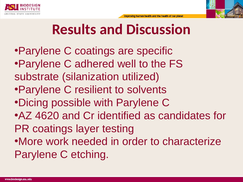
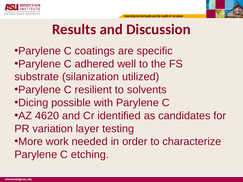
PR coatings: coatings -> variation
